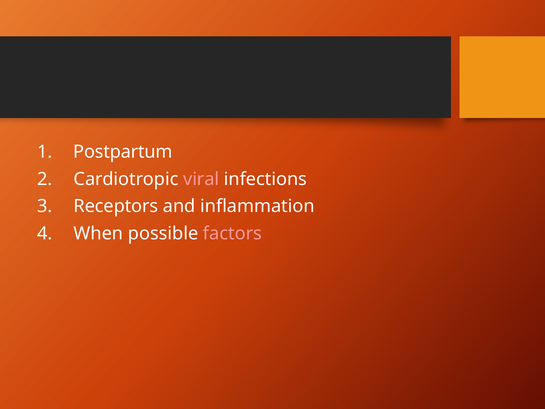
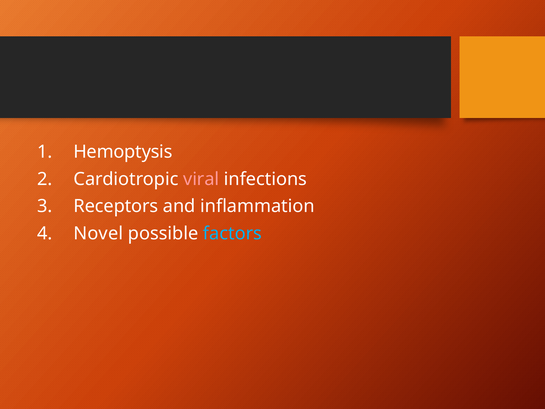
Postpartum: Postpartum -> Hemoptysis
When: When -> Novel
factors colour: pink -> light blue
